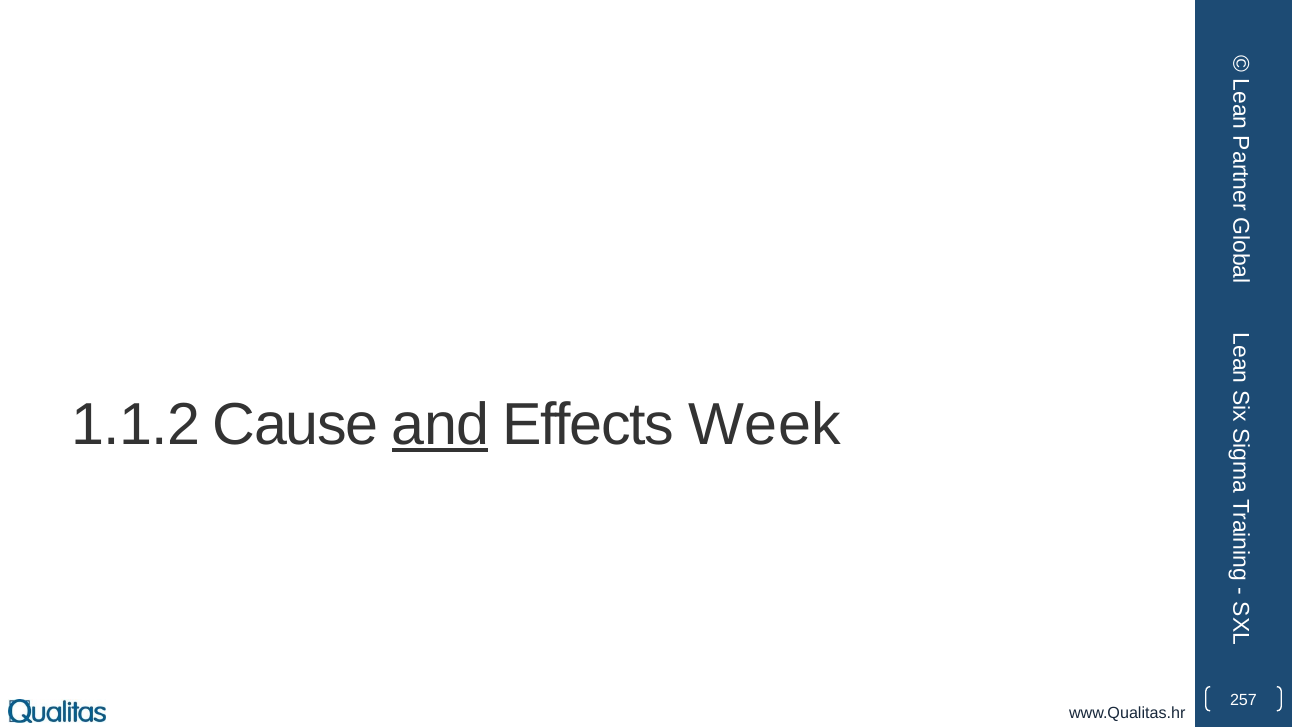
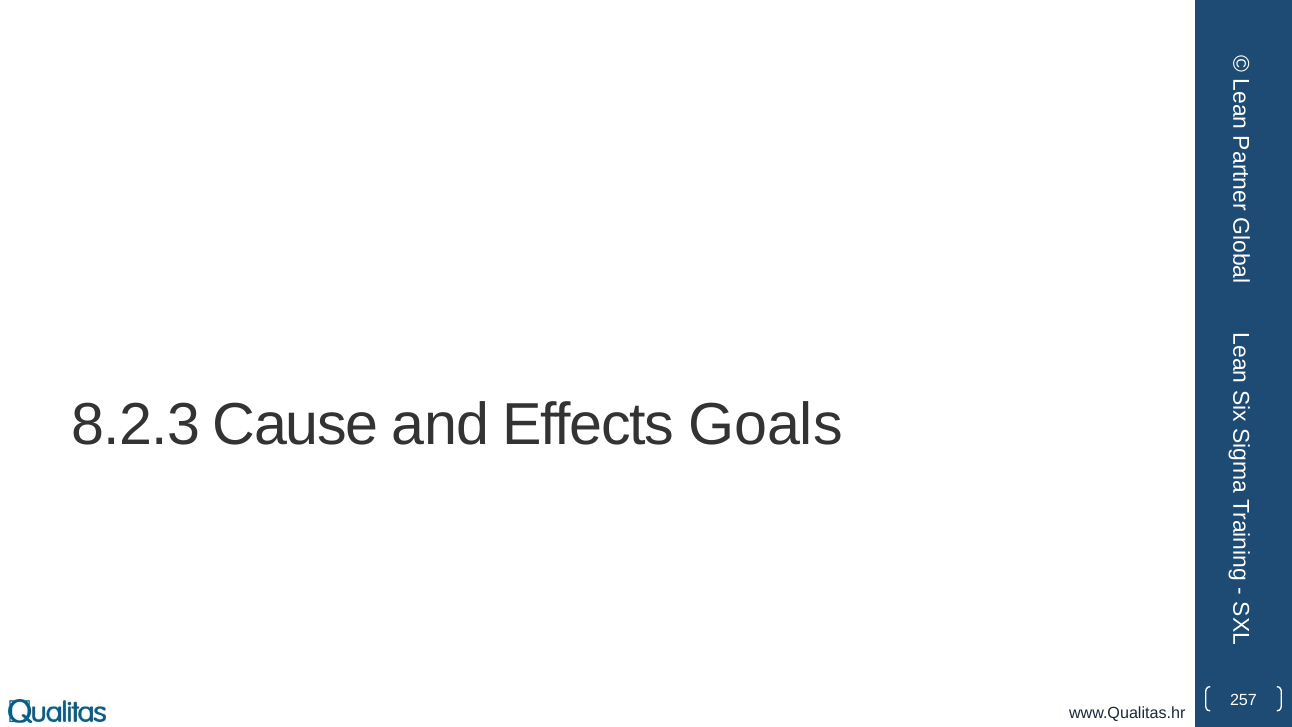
1.1.2: 1.1.2 -> 8.2.3
and underline: present -> none
Week: Week -> Goals
